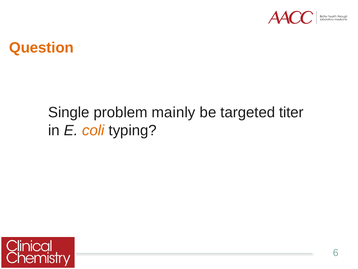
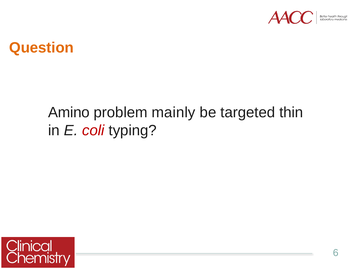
Single: Single -> Amino
titer: titer -> thin
coli colour: orange -> red
